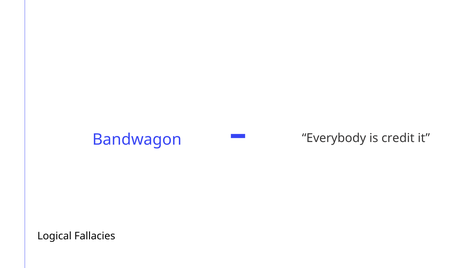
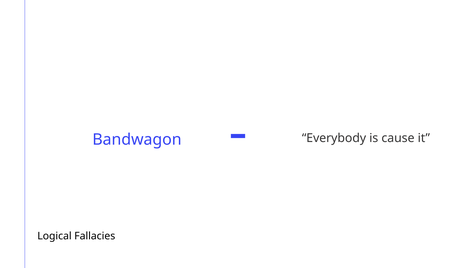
credit: credit -> cause
